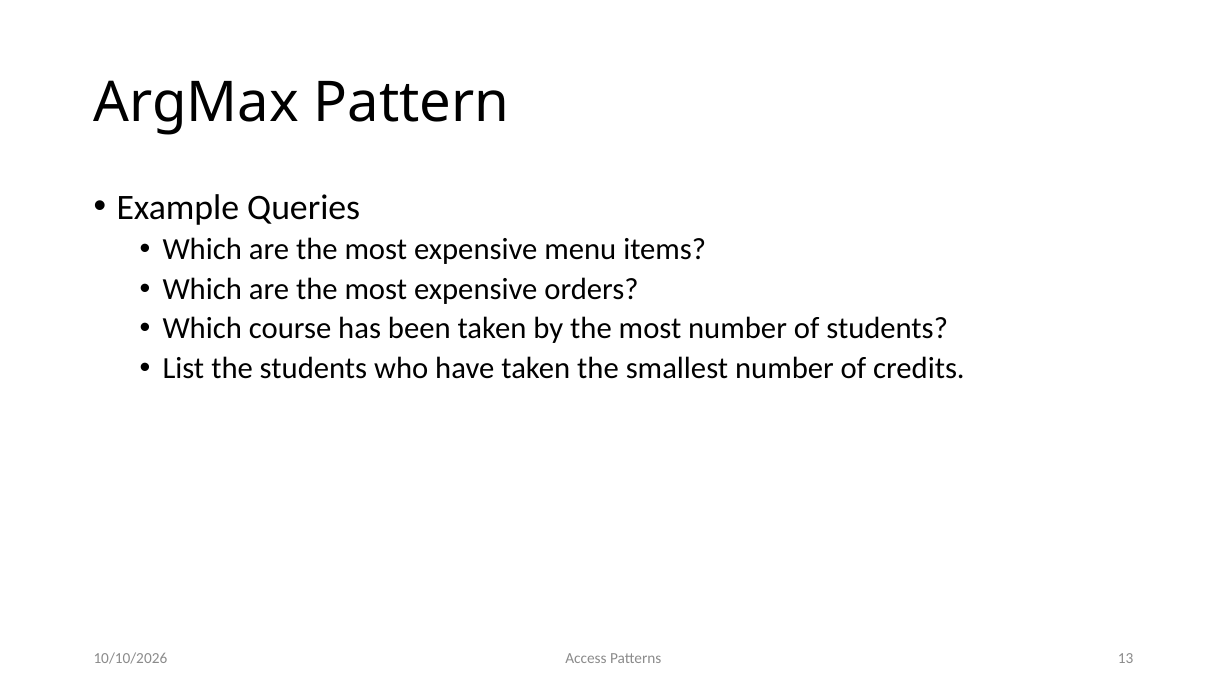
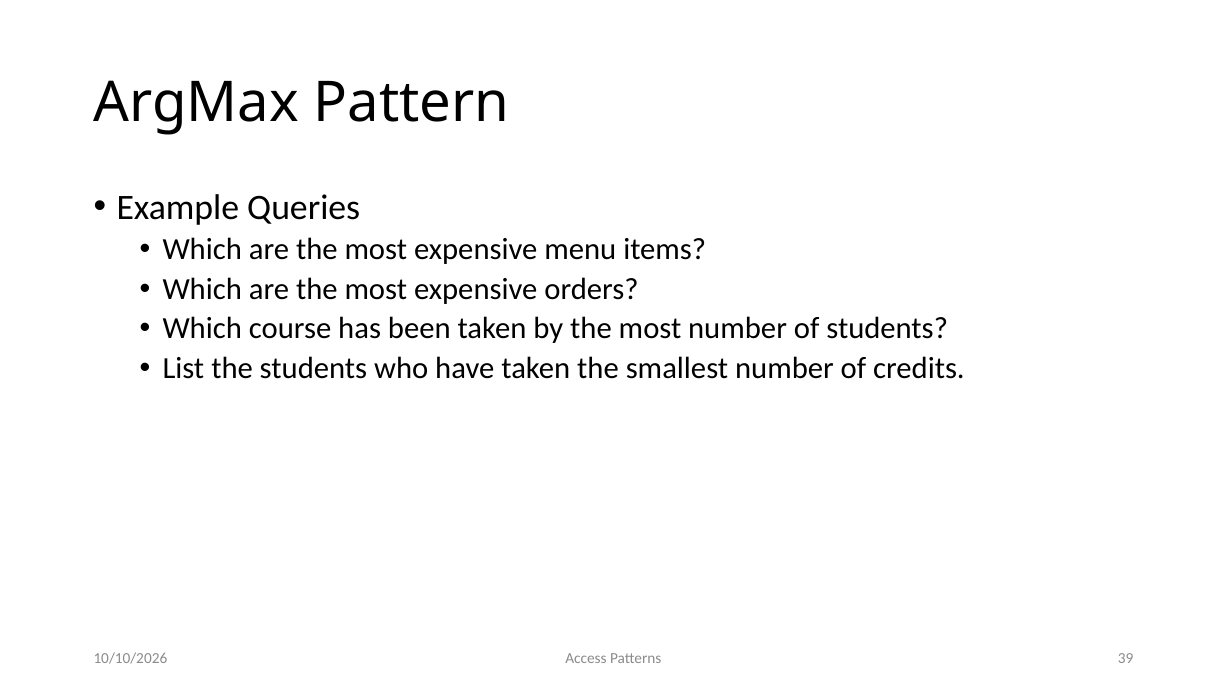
13: 13 -> 39
